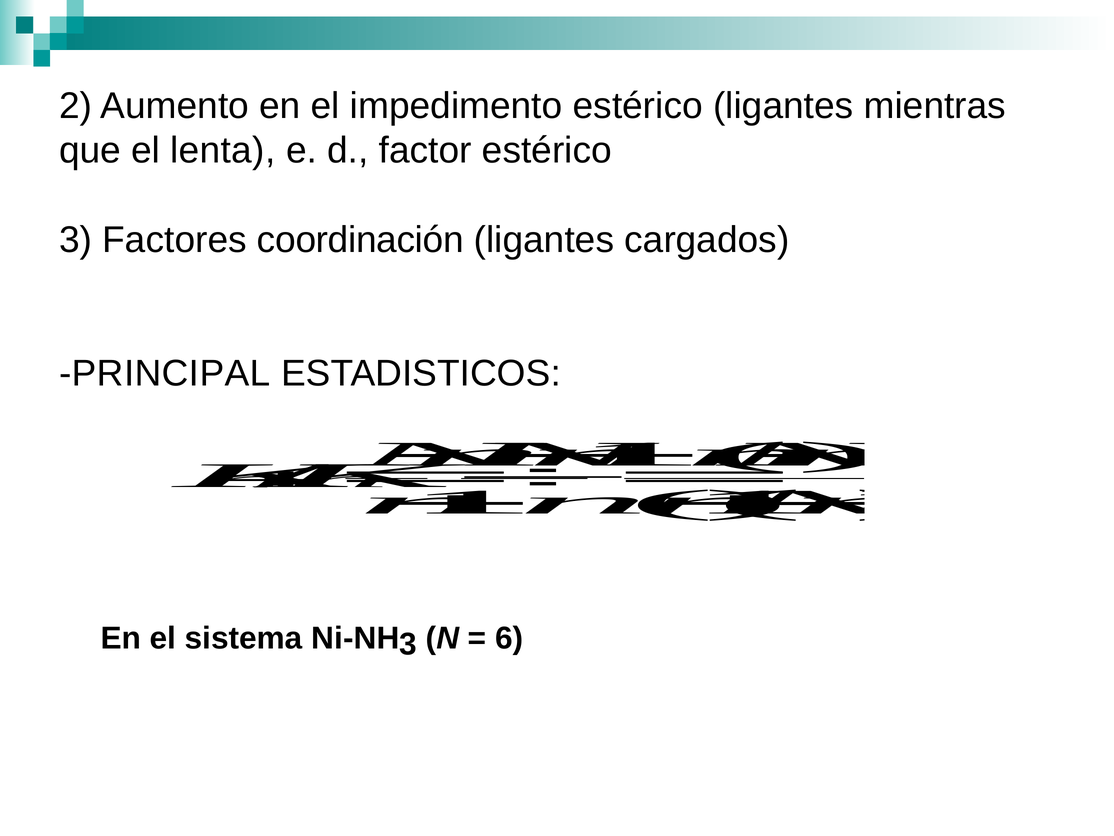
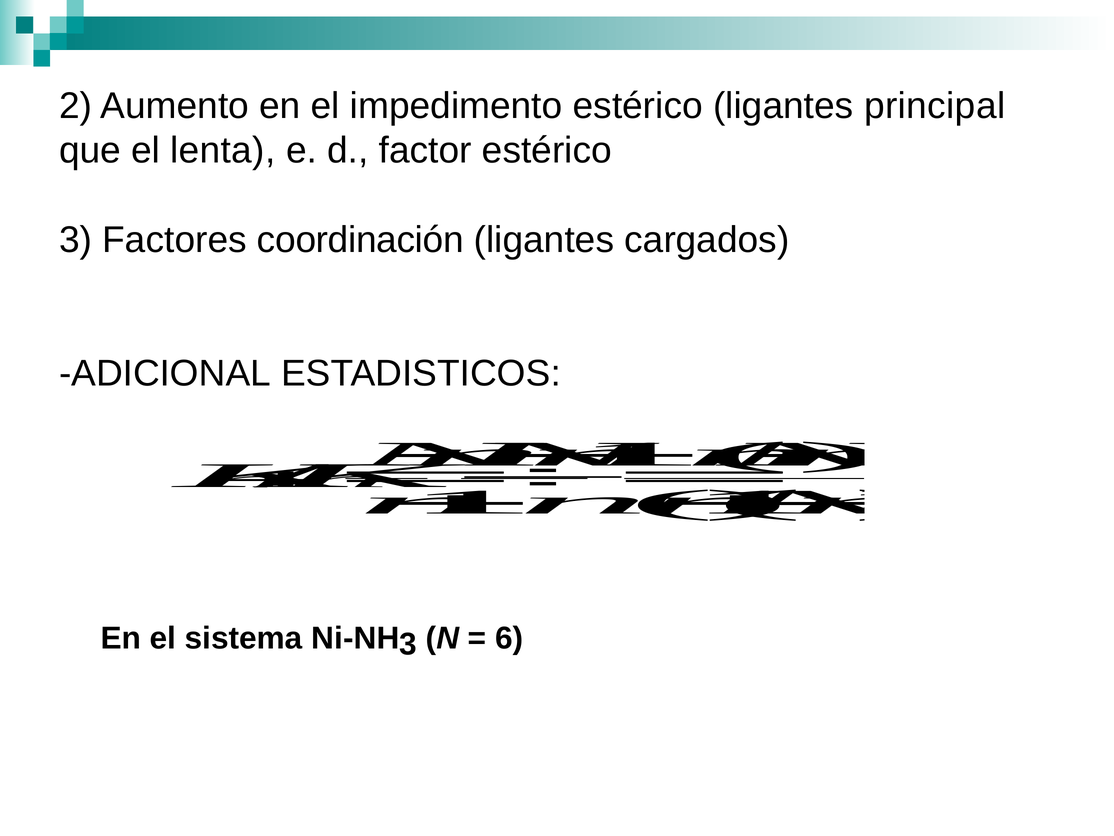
mientras: mientras -> principal
PRINCIPAL: PRINCIPAL -> ADICIONAL
